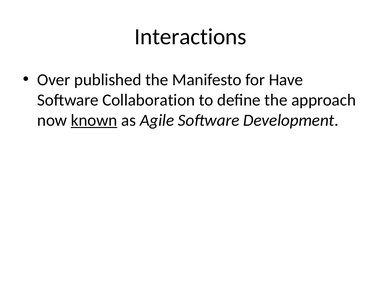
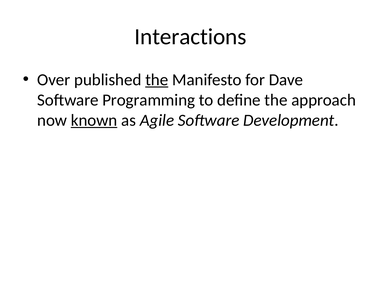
the at (157, 80) underline: none -> present
Have: Have -> Dave
Collaboration: Collaboration -> Programming
